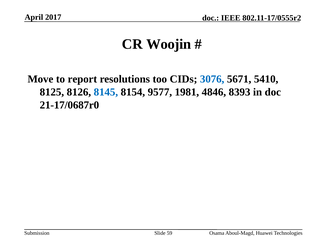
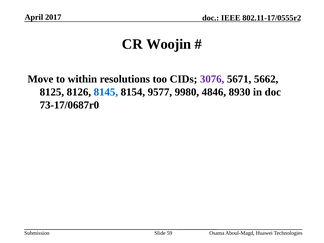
report: report -> within
3076 colour: blue -> purple
5410: 5410 -> 5662
1981: 1981 -> 9980
8393: 8393 -> 8930
21-17/0687r0: 21-17/0687r0 -> 73-17/0687r0
